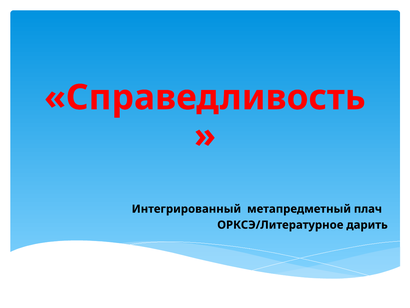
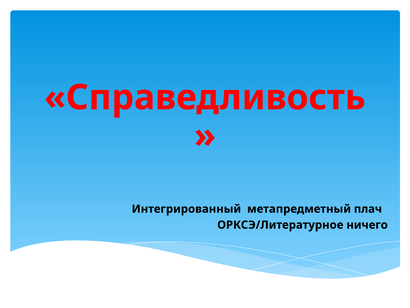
дарить: дарить -> ничего
